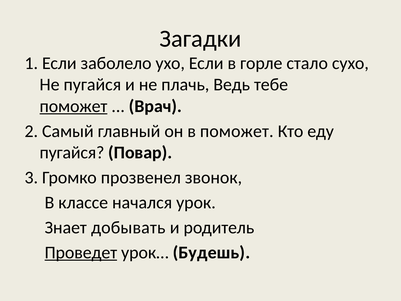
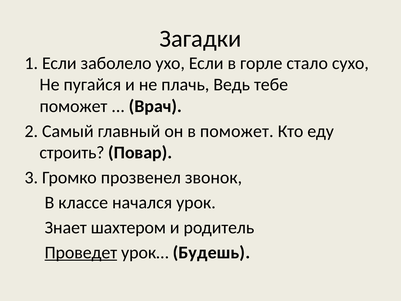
поможет at (73, 106) underline: present -> none
пугайся at (72, 152): пугайся -> строить
добывать: добывать -> шахтером
